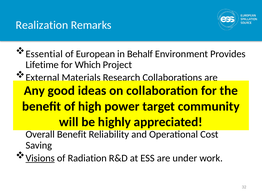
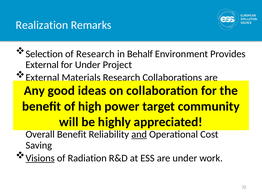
Essential at (44, 54): Essential -> Selection
of European: European -> Research
Lifetime at (42, 65): Lifetime -> External
for Which: Which -> Under
and underline: none -> present
